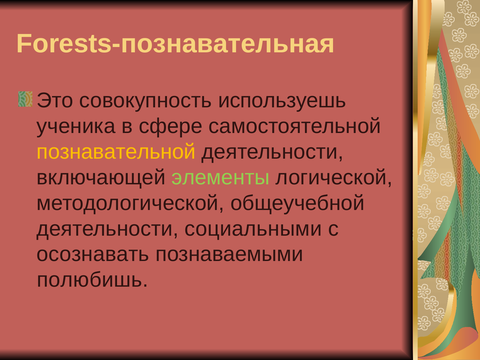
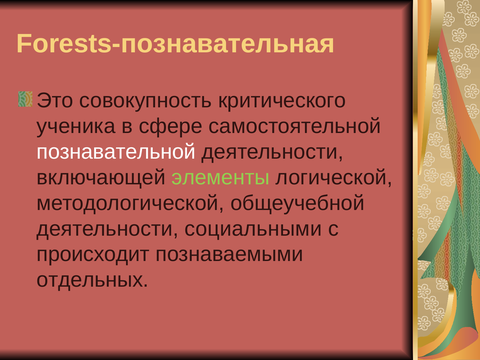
используешь: используешь -> критического
познавательной colour: yellow -> white
осознавать: осознавать -> происходит
полюбишь: полюбишь -> отдельных
